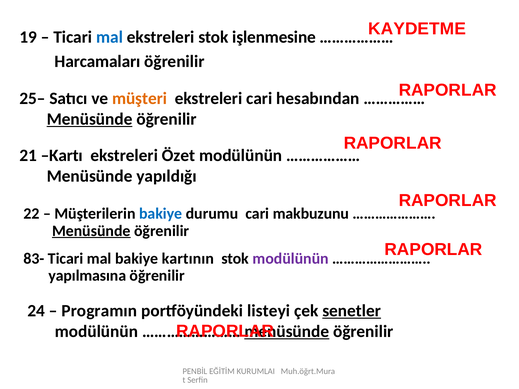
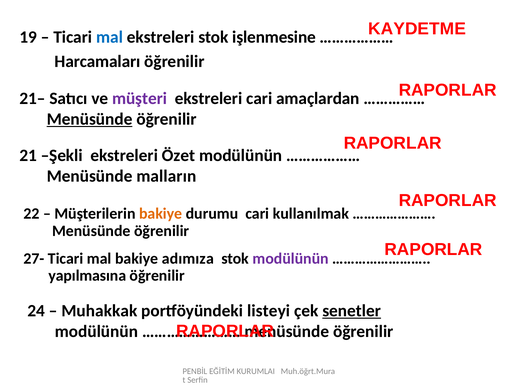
25–: 25– -> 21–
müşteri colour: orange -> purple
hesabından: hesabından -> amaçlardan
Kartı: Kartı -> Şekli
yapıldığı: yapıldığı -> malların
bakiye at (161, 214) colour: blue -> orange
makbuzunu: makbuzunu -> kullanılmak
Menüsünde at (91, 231) underline: present -> none
83-: 83- -> 27-
kartının: kartının -> adımıza
Programın: Programın -> Muhakkak
menüsünde at (287, 332) underline: present -> none
